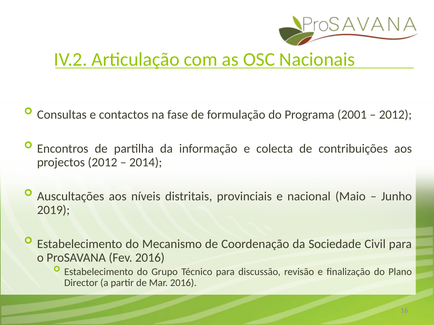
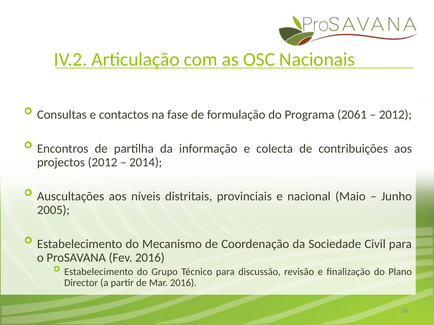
2001: 2001 -> 2061
2019: 2019 -> 2005
